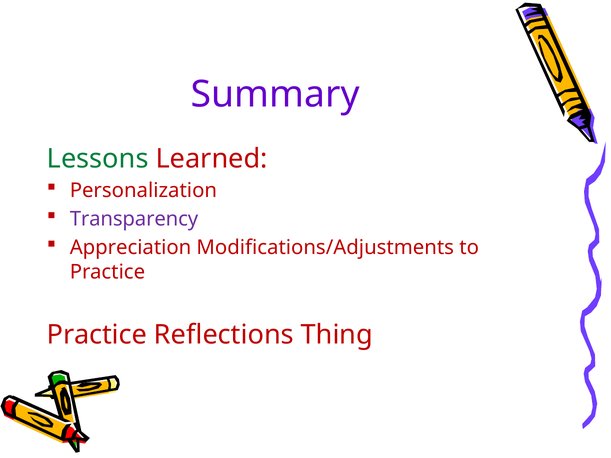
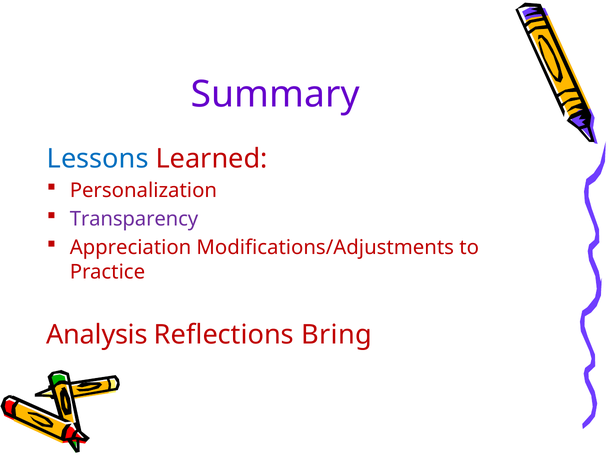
Lessons colour: green -> blue
Practice at (97, 335): Practice -> Analysis
Thing: Thing -> Bring
